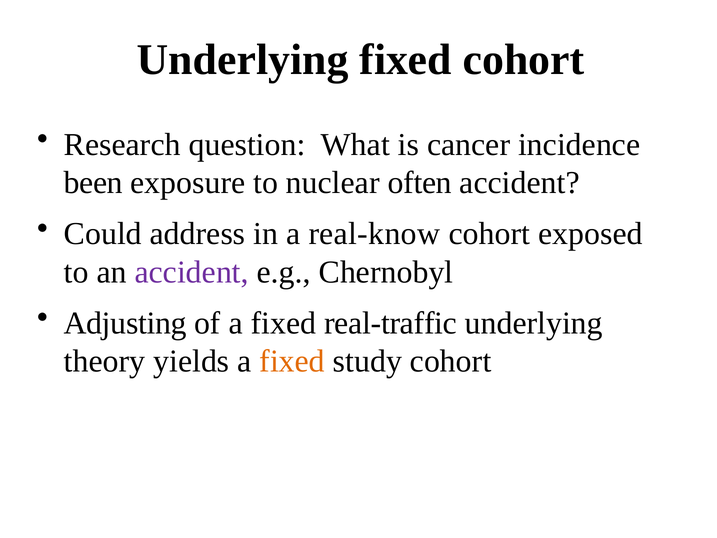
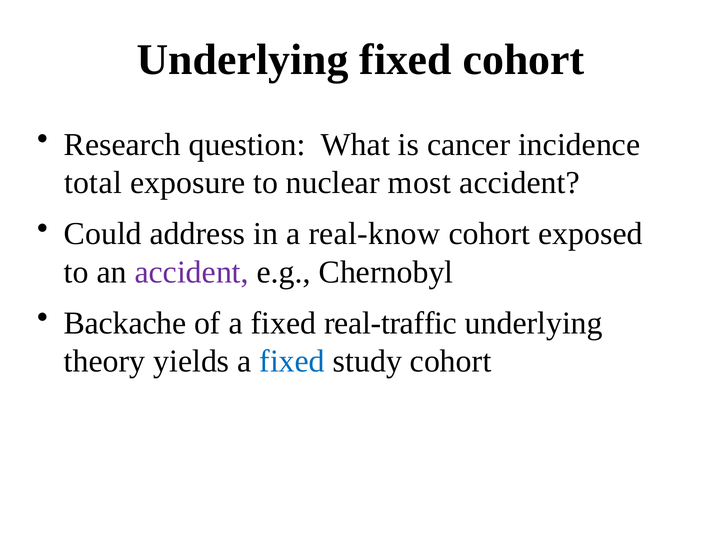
been: been -> total
often: often -> most
Adjusting: Adjusting -> Backache
fixed at (292, 361) colour: orange -> blue
